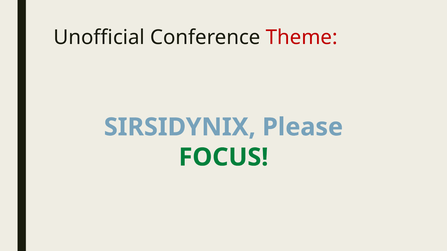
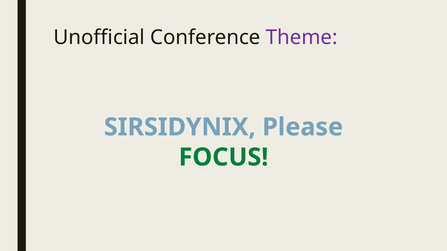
Theme colour: red -> purple
